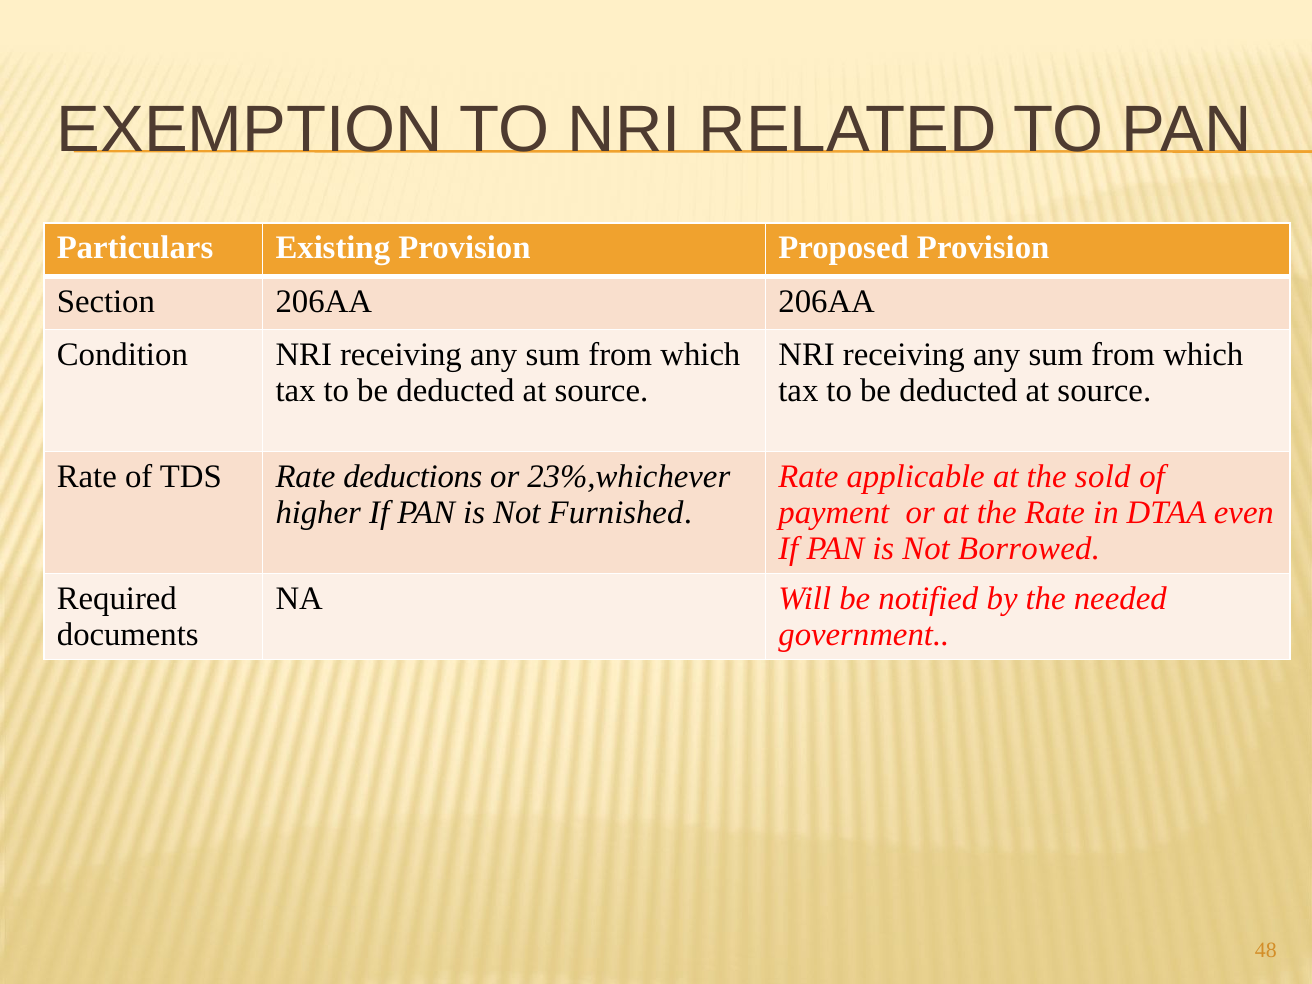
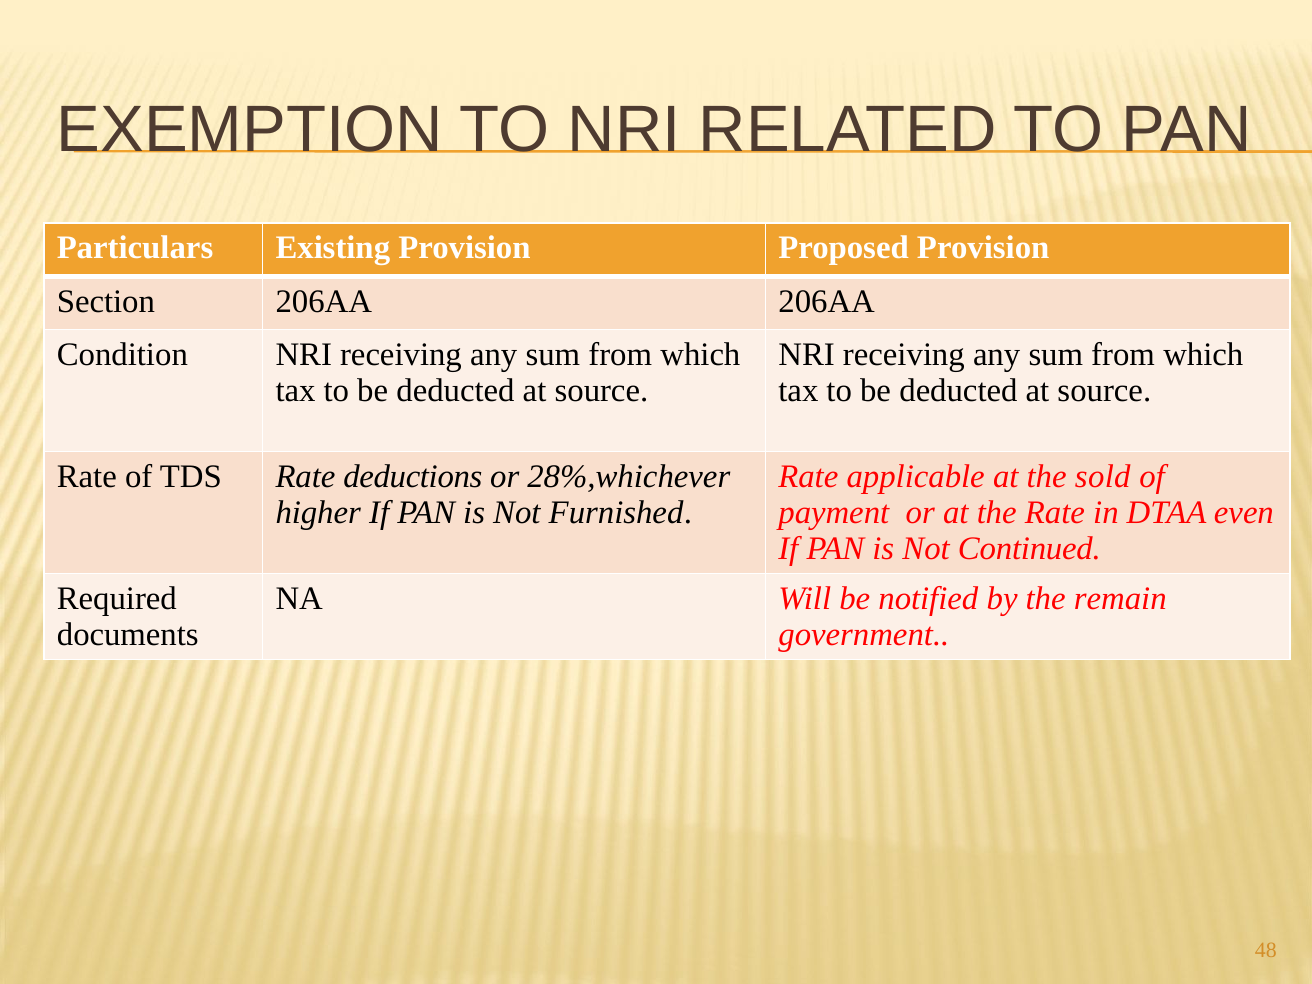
23%,whichever: 23%,whichever -> 28%,whichever
Borrowed: Borrowed -> Continued
needed: needed -> remain
